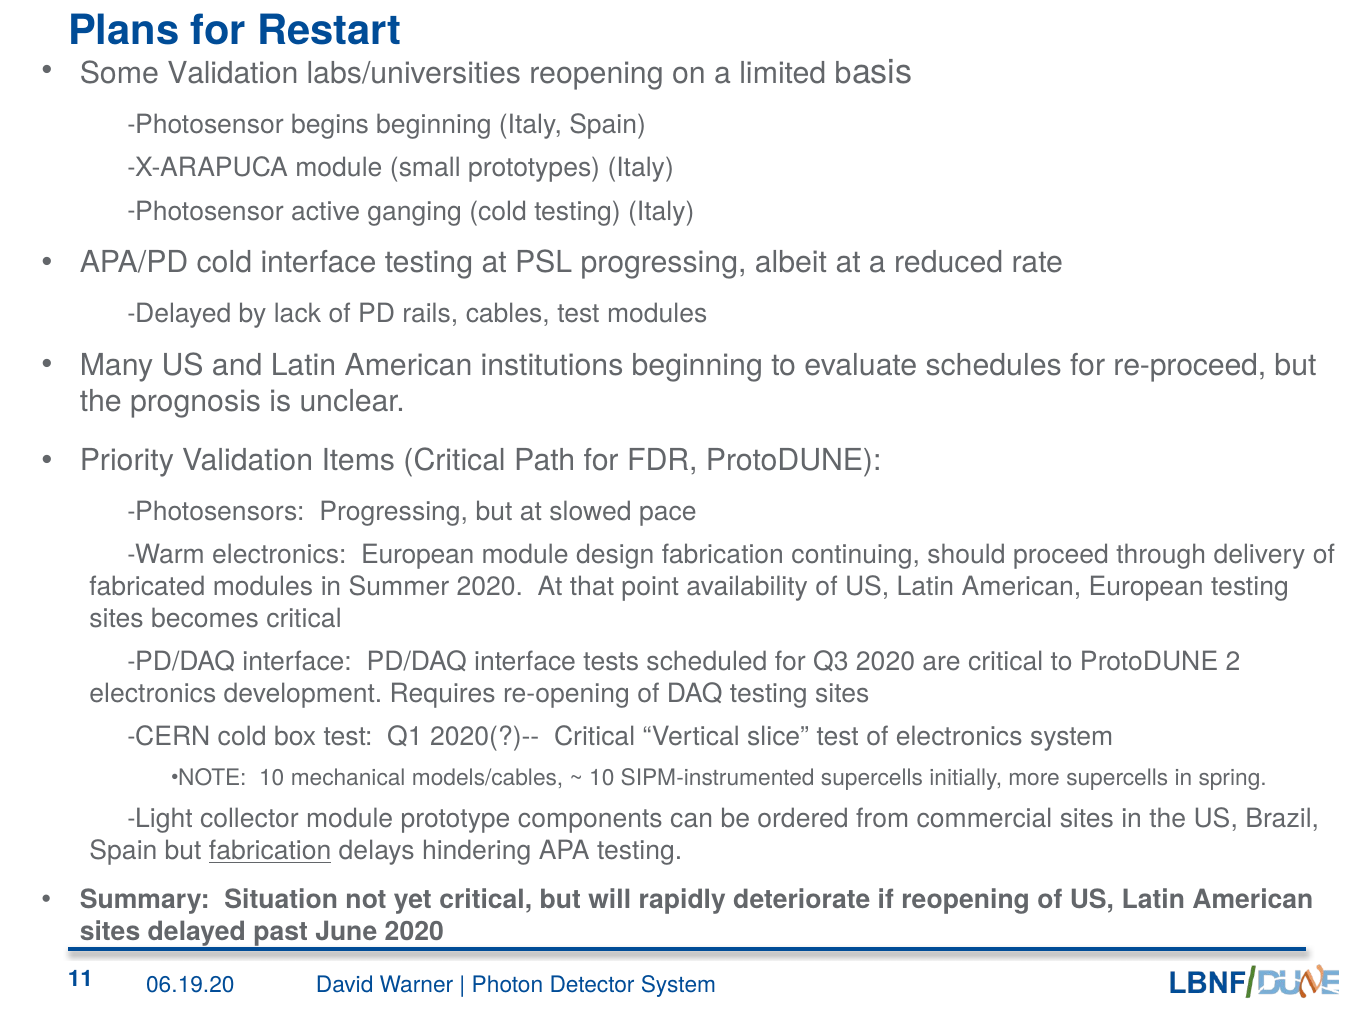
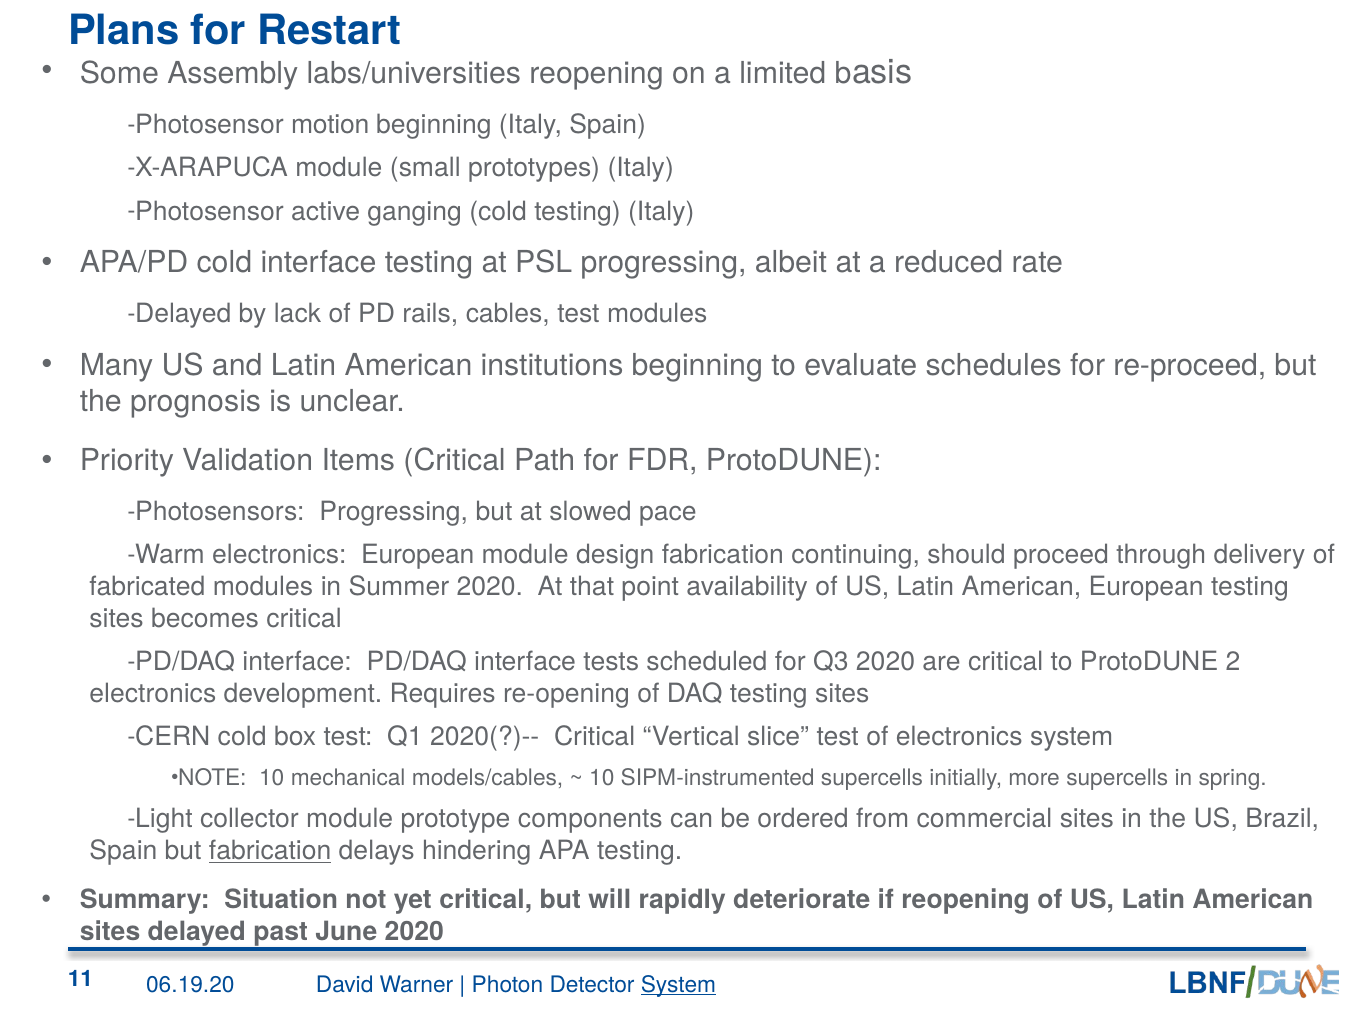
Some Validation: Validation -> Assembly
begins: begins -> motion
System at (678, 984) underline: none -> present
